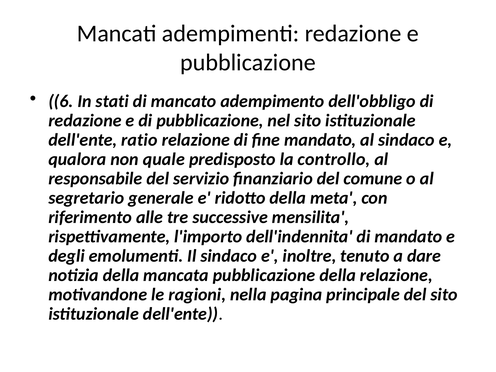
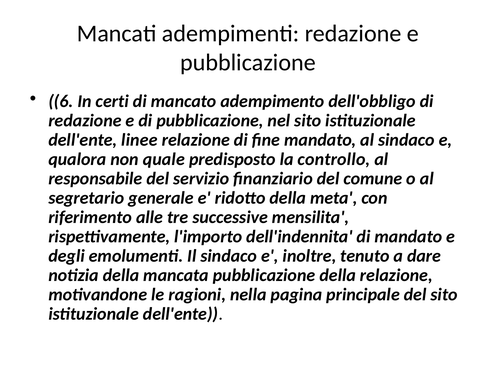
stati: stati -> certi
ratio: ratio -> linee
